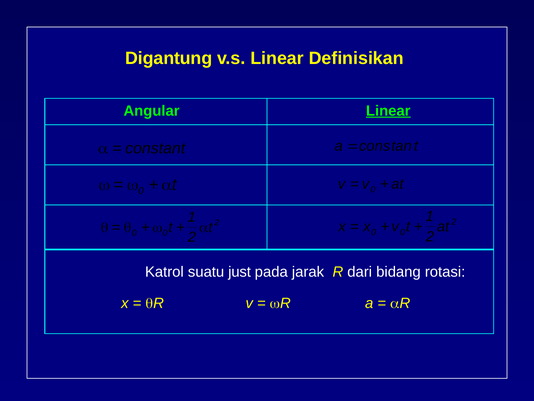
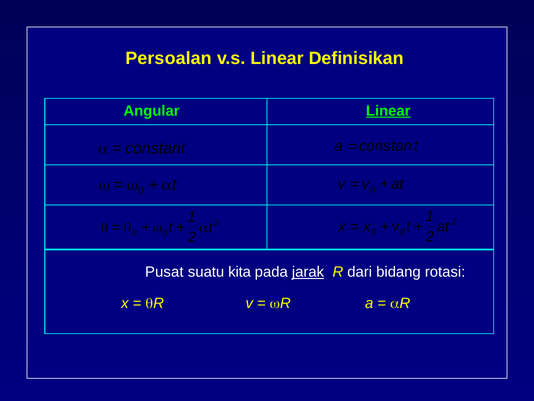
Digantung: Digantung -> Persoalan
Katrol: Katrol -> Pusat
just: just -> kita
jarak underline: none -> present
